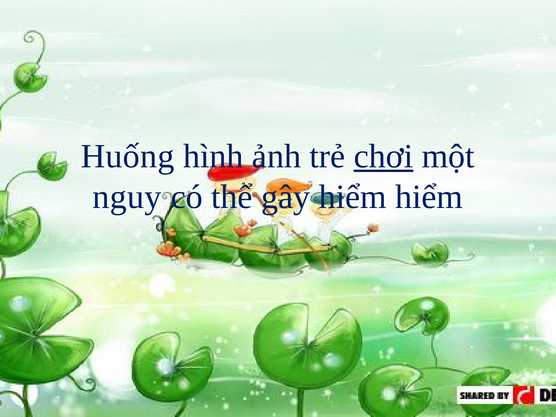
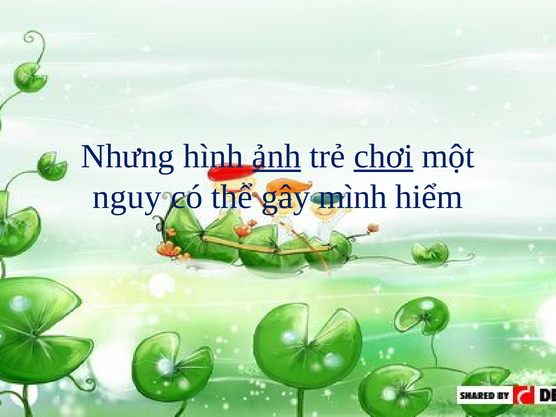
Huống: Huống -> Nhưng
ảnh underline: none -> present
gây hiểm: hiểm -> mình
